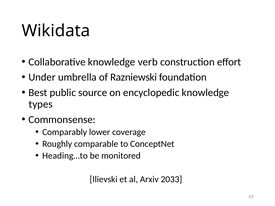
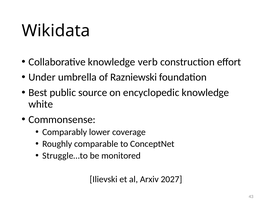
types: types -> white
Heading…to: Heading…to -> Struggle…to
2033: 2033 -> 2027
